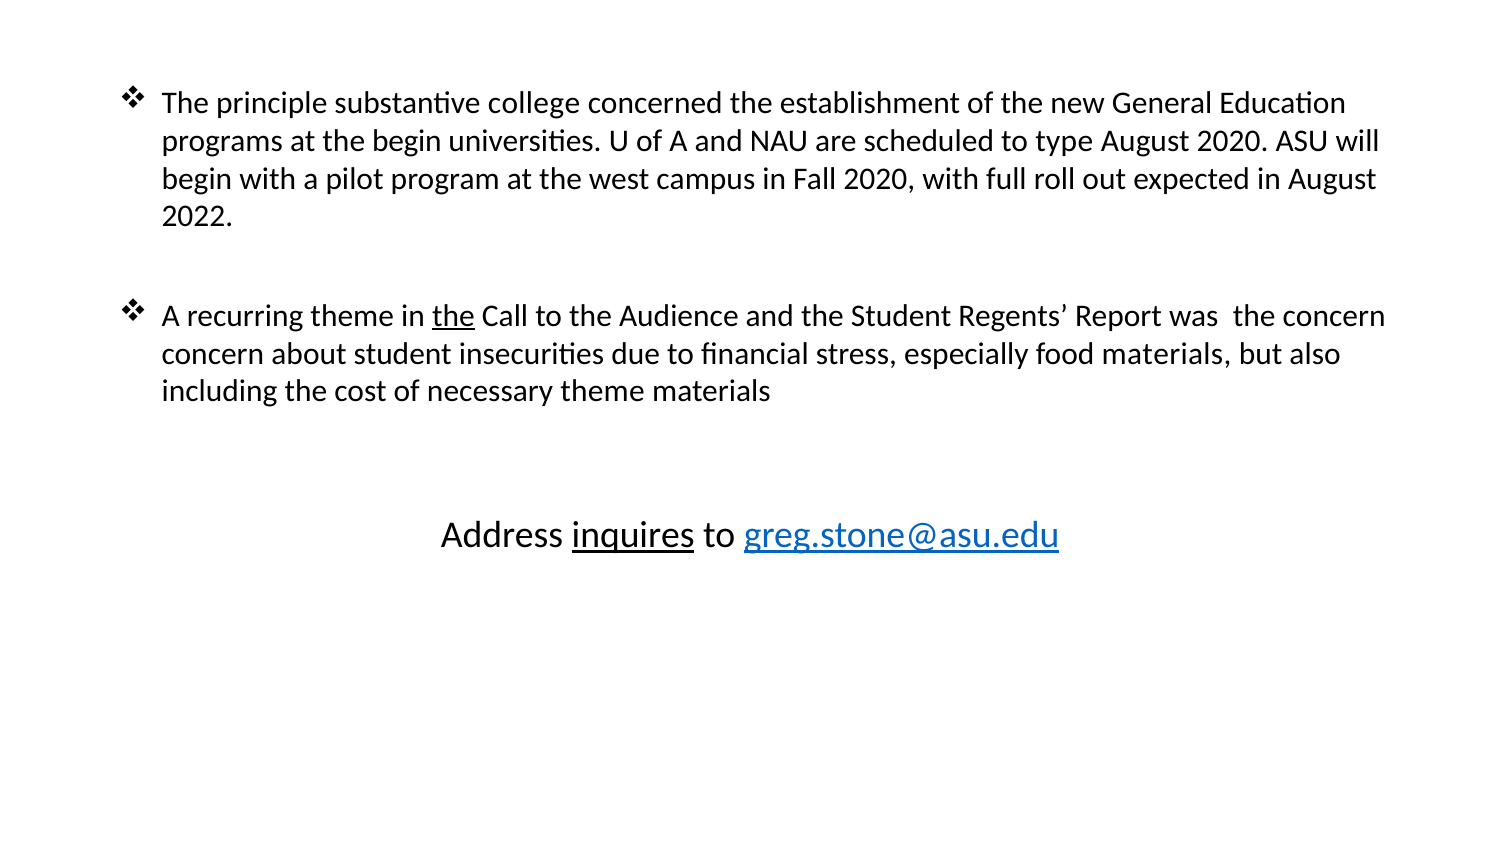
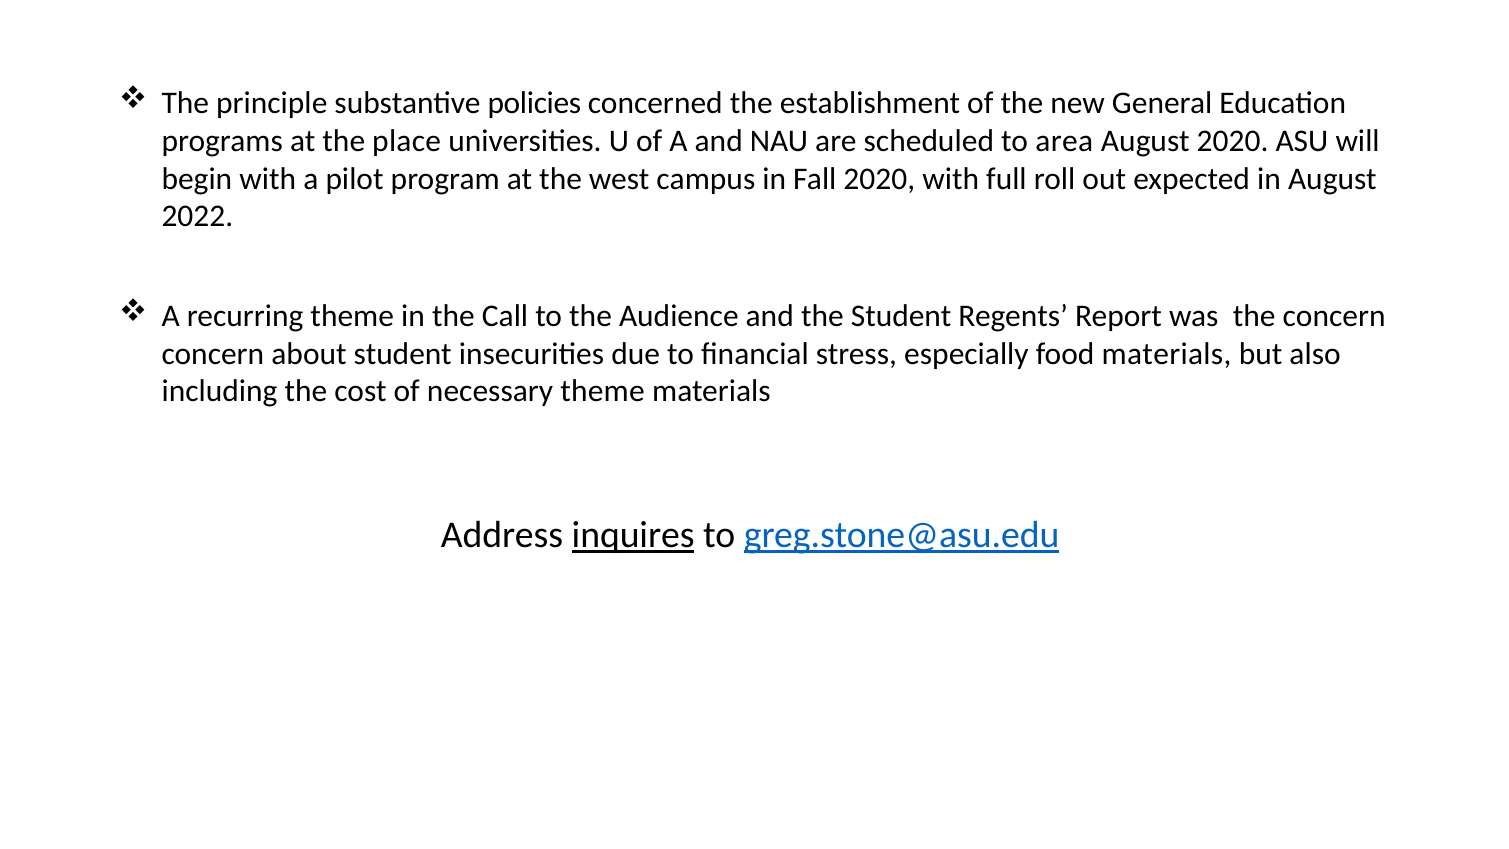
college: college -> policies
the begin: begin -> place
type: type -> area
the at (453, 316) underline: present -> none
